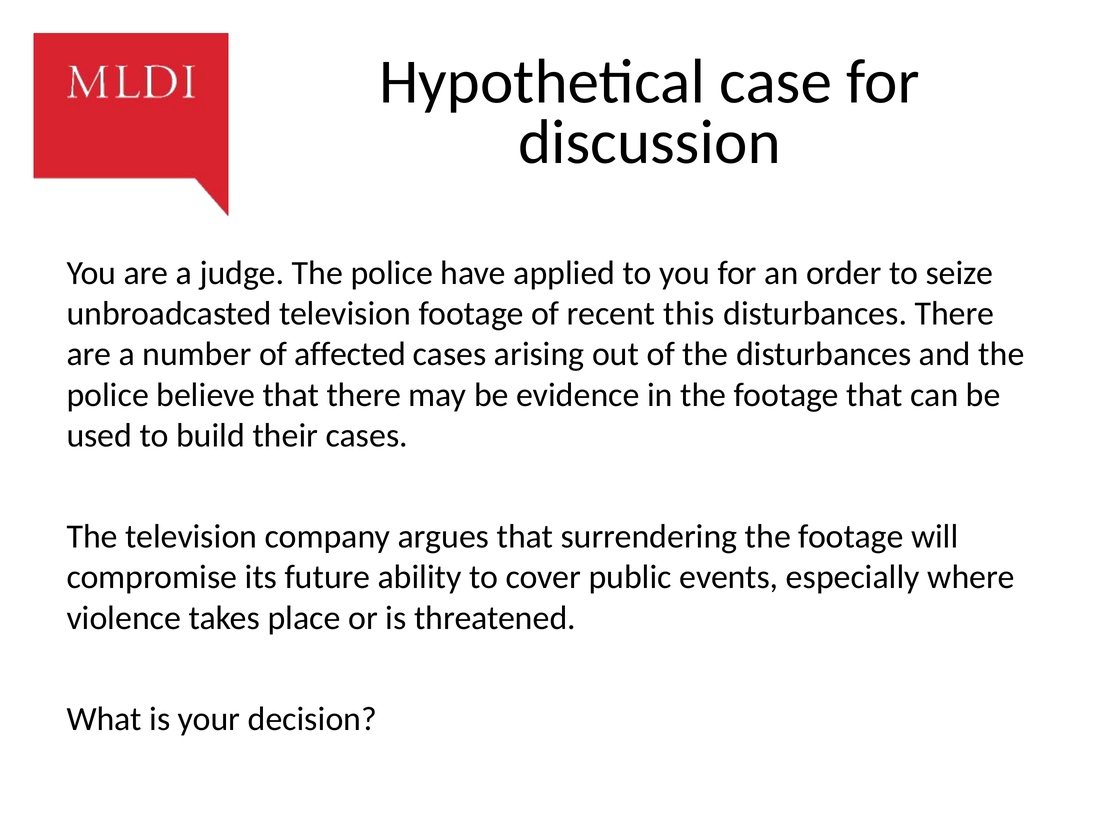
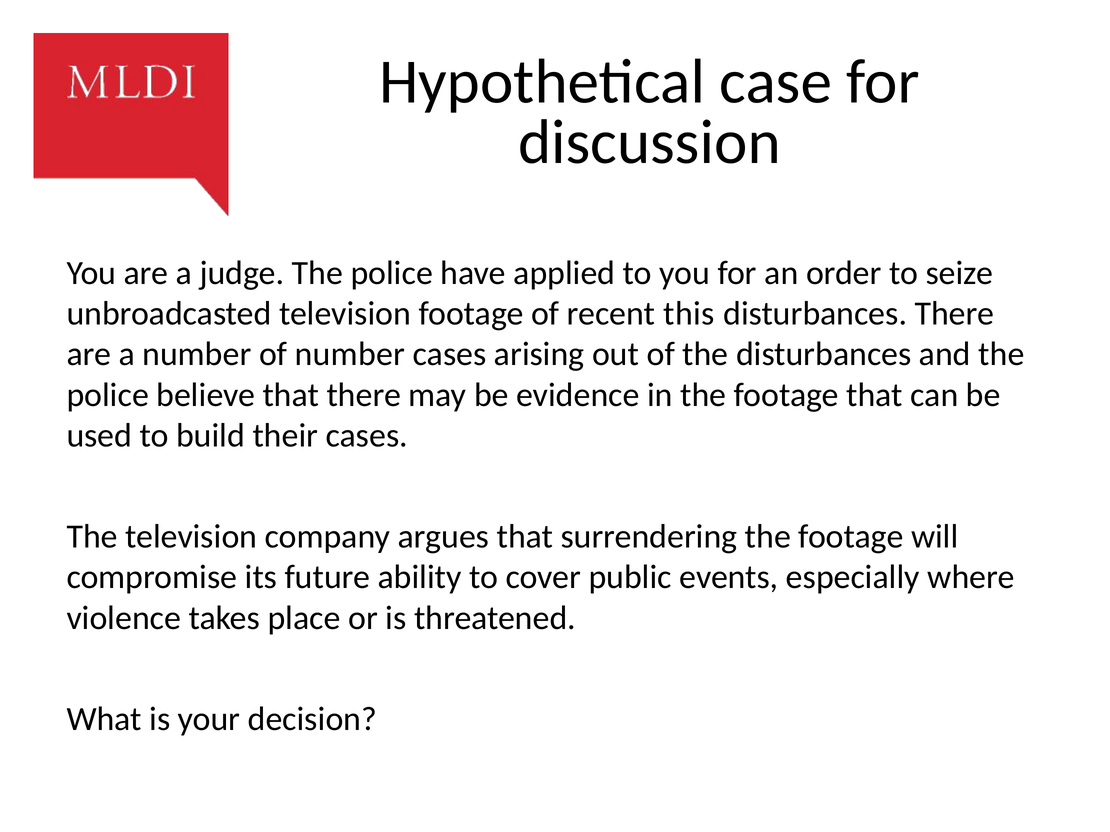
of affected: affected -> number
